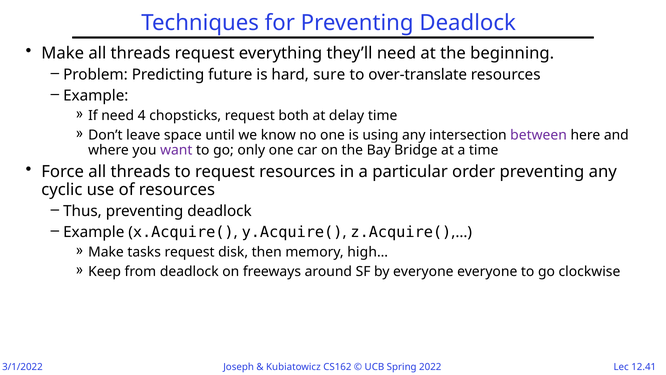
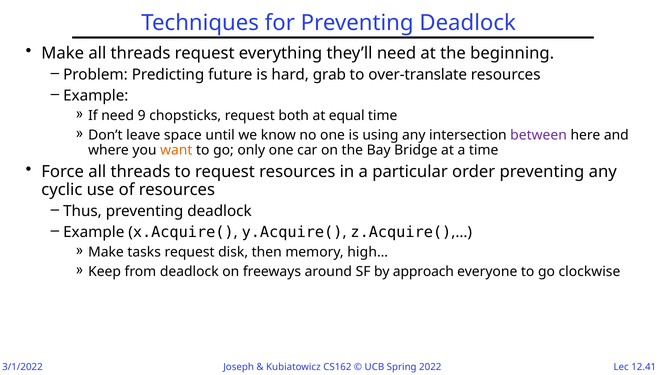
sure: sure -> grab
4: 4 -> 9
delay: delay -> equal
want colour: purple -> orange
by everyone: everyone -> approach
